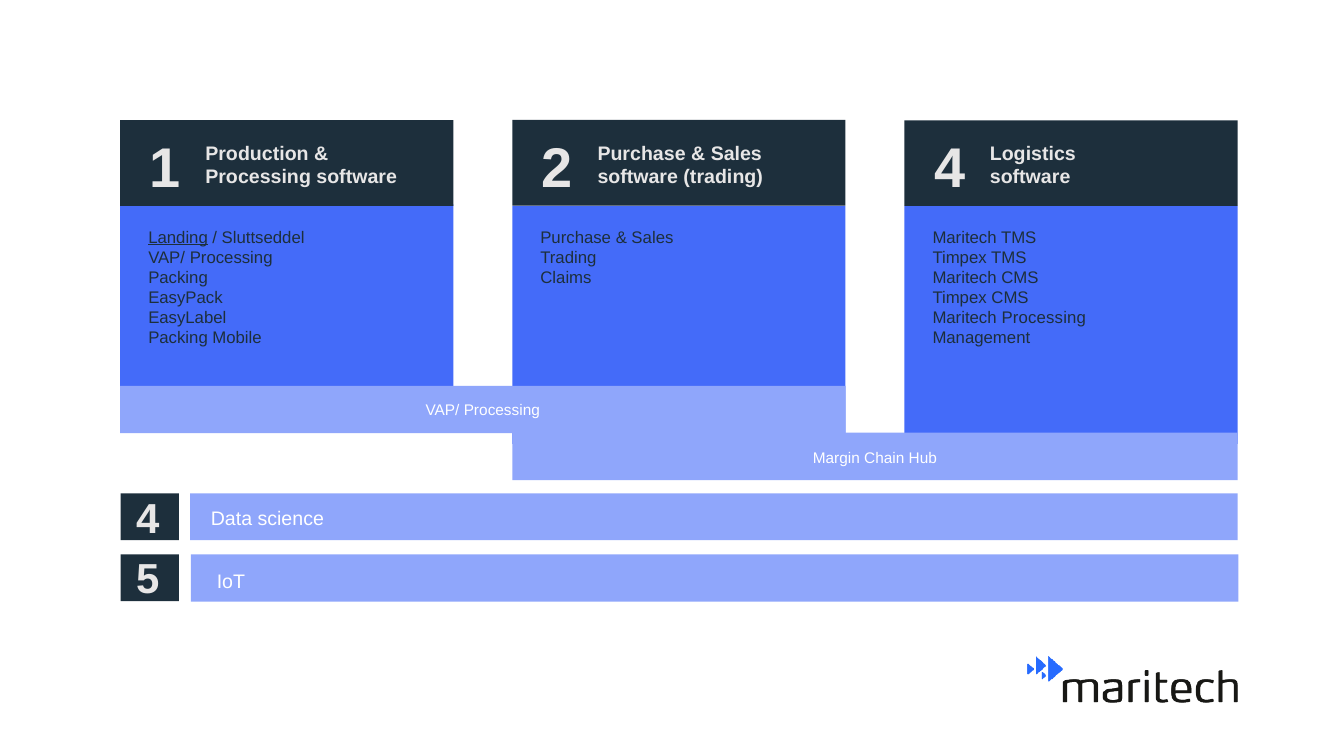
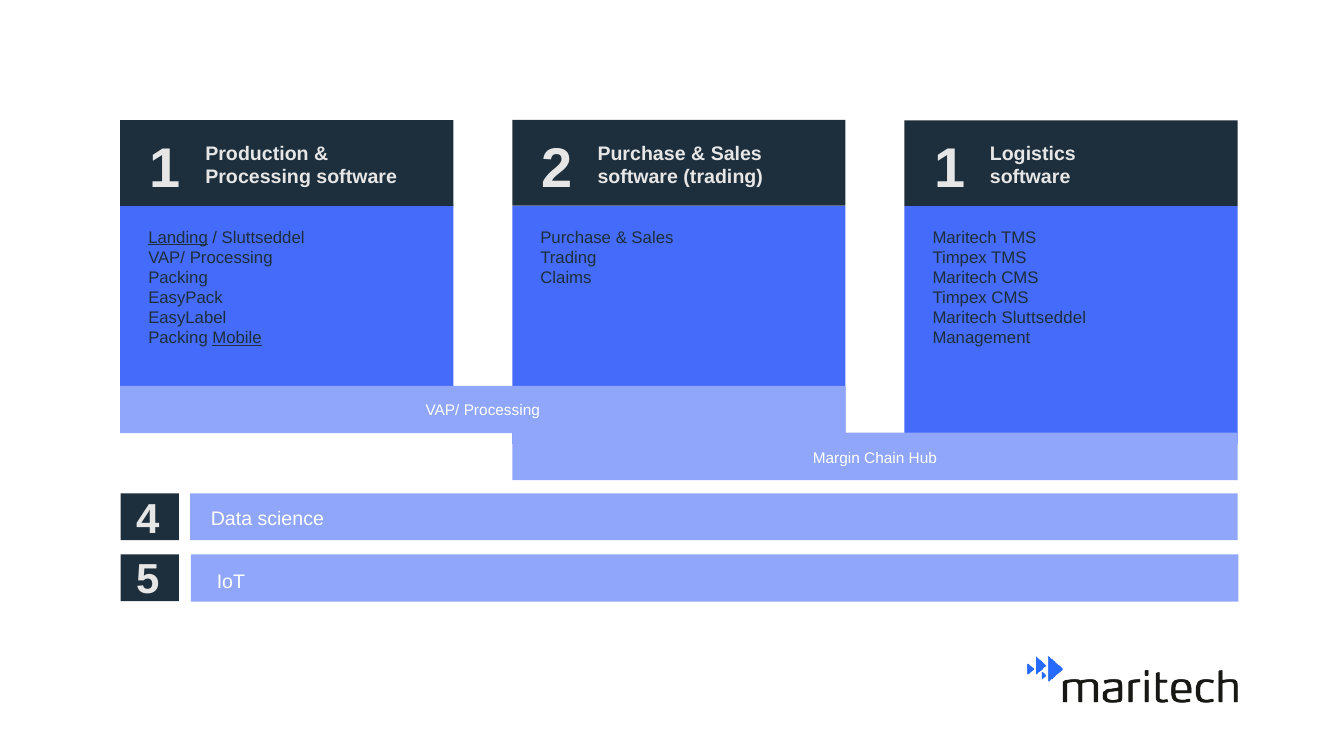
2 4: 4 -> 1
Maritech Processing: Processing -> Sluttseddel
Mobile underline: none -> present
